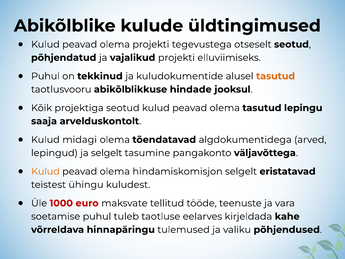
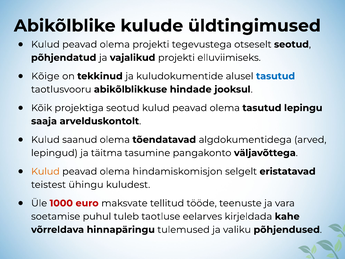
Puhul at (45, 76): Puhul -> Kõige
tasutud at (276, 76) colour: orange -> blue
midagi: midagi -> saanud
ja selgelt: selgelt -> täitma
